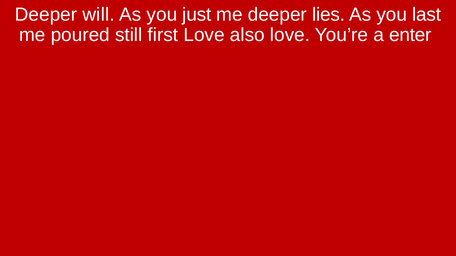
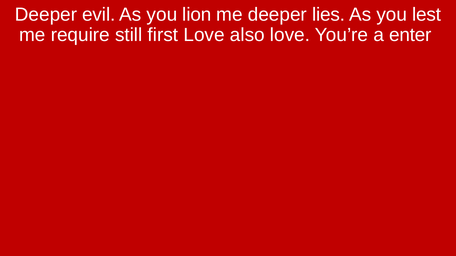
will: will -> evil
just: just -> lion
last: last -> lest
poured: poured -> require
